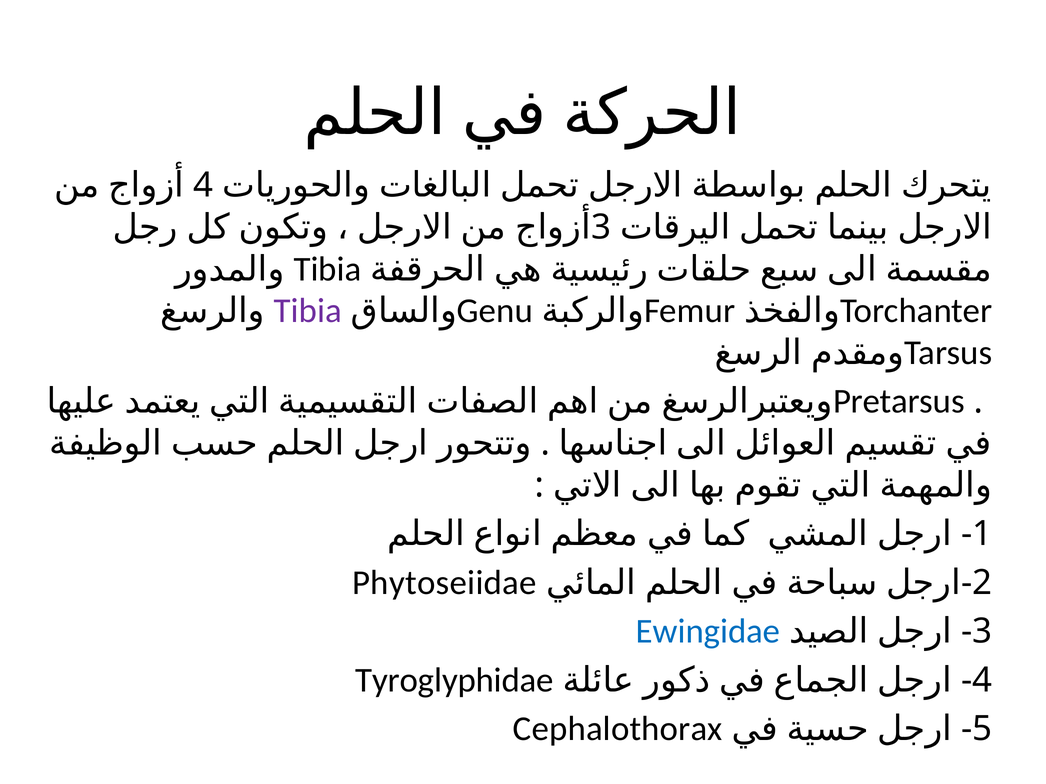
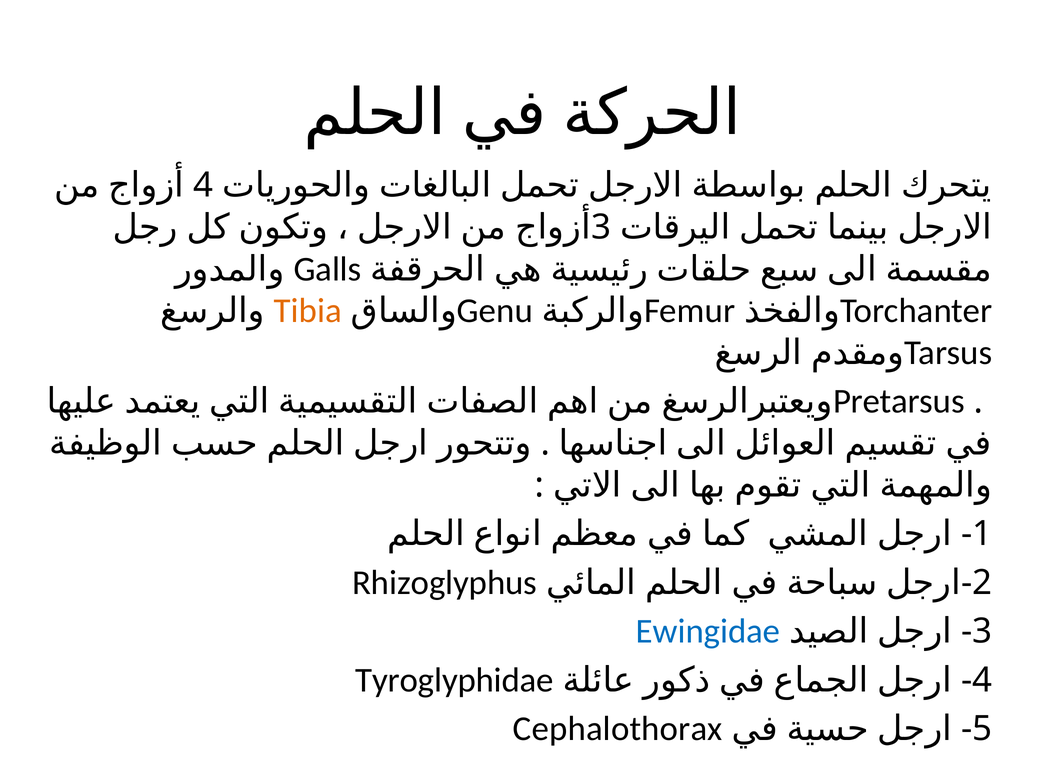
Tibia at (327, 269): Tibia -> Galls
Tibia at (308, 311) colour: purple -> orange
Phytoseiidae: Phytoseiidae -> Rhizoglyphus
